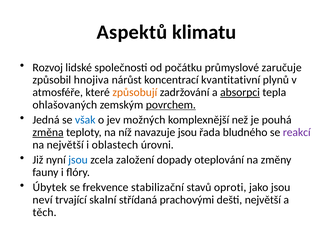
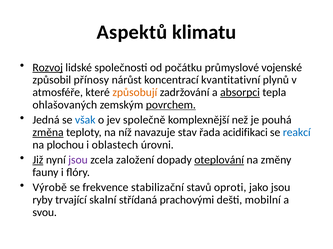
Rozvoj underline: none -> present
zaručuje: zaručuje -> vojenské
hnojiva: hnojiva -> přínosy
možných: možných -> společně
navazuje jsou: jsou -> stav
bludného: bludného -> acidifikaci
reakcí colour: purple -> blue
na největší: největší -> plochou
Již underline: none -> present
jsou at (78, 160) colour: blue -> purple
oteplování underline: none -> present
Úbytek: Úbytek -> Výrobě
neví: neví -> ryby
dešti největší: největší -> mobilní
těch: těch -> svou
